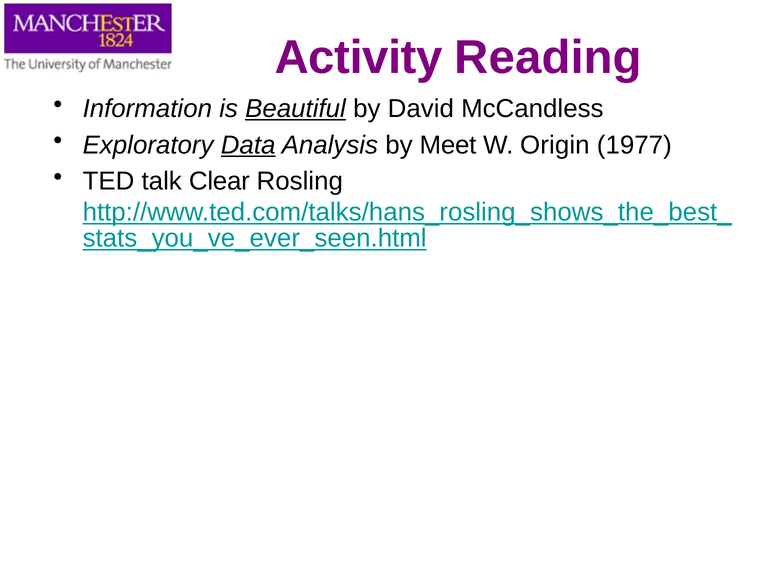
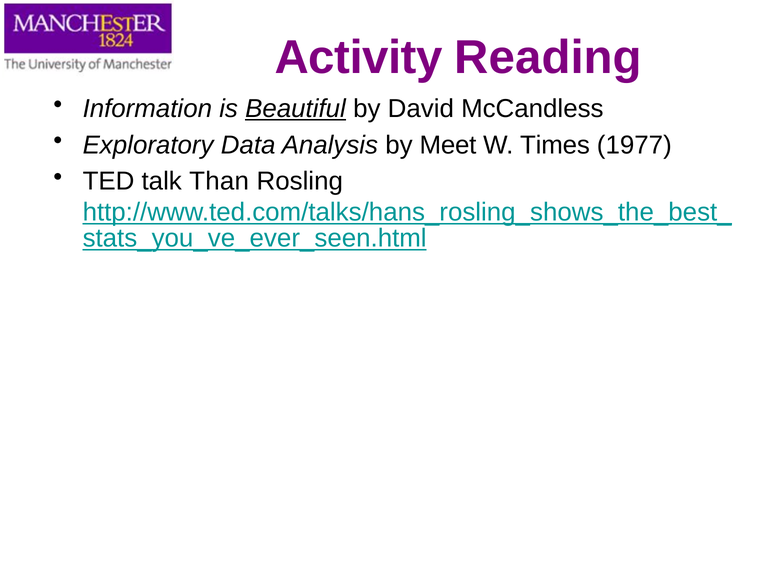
Data underline: present -> none
Origin: Origin -> Times
Clear: Clear -> Than
